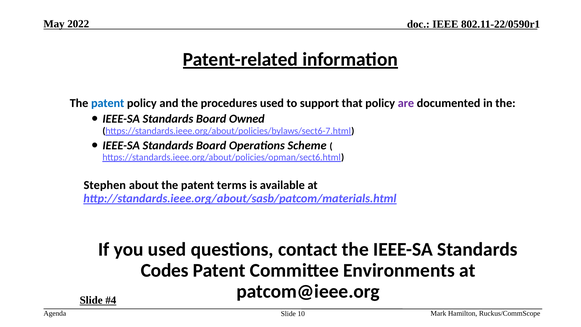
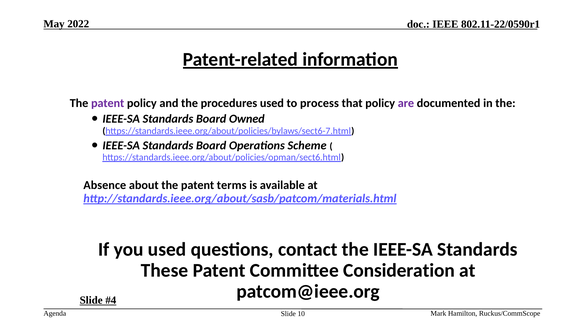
patent at (108, 103) colour: blue -> purple
support: support -> process
Stephen: Stephen -> Absence
Codes: Codes -> These
Environments: Environments -> Consideration
